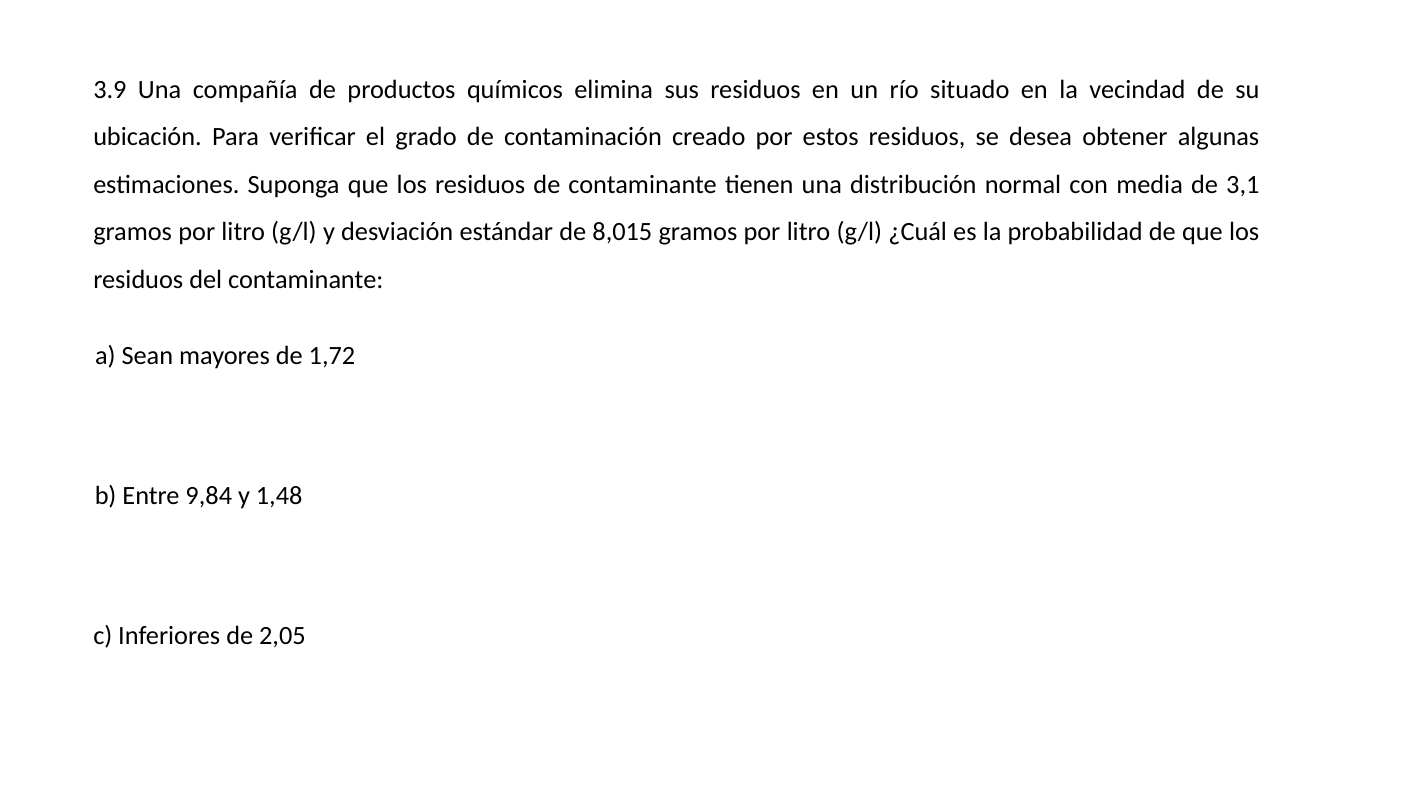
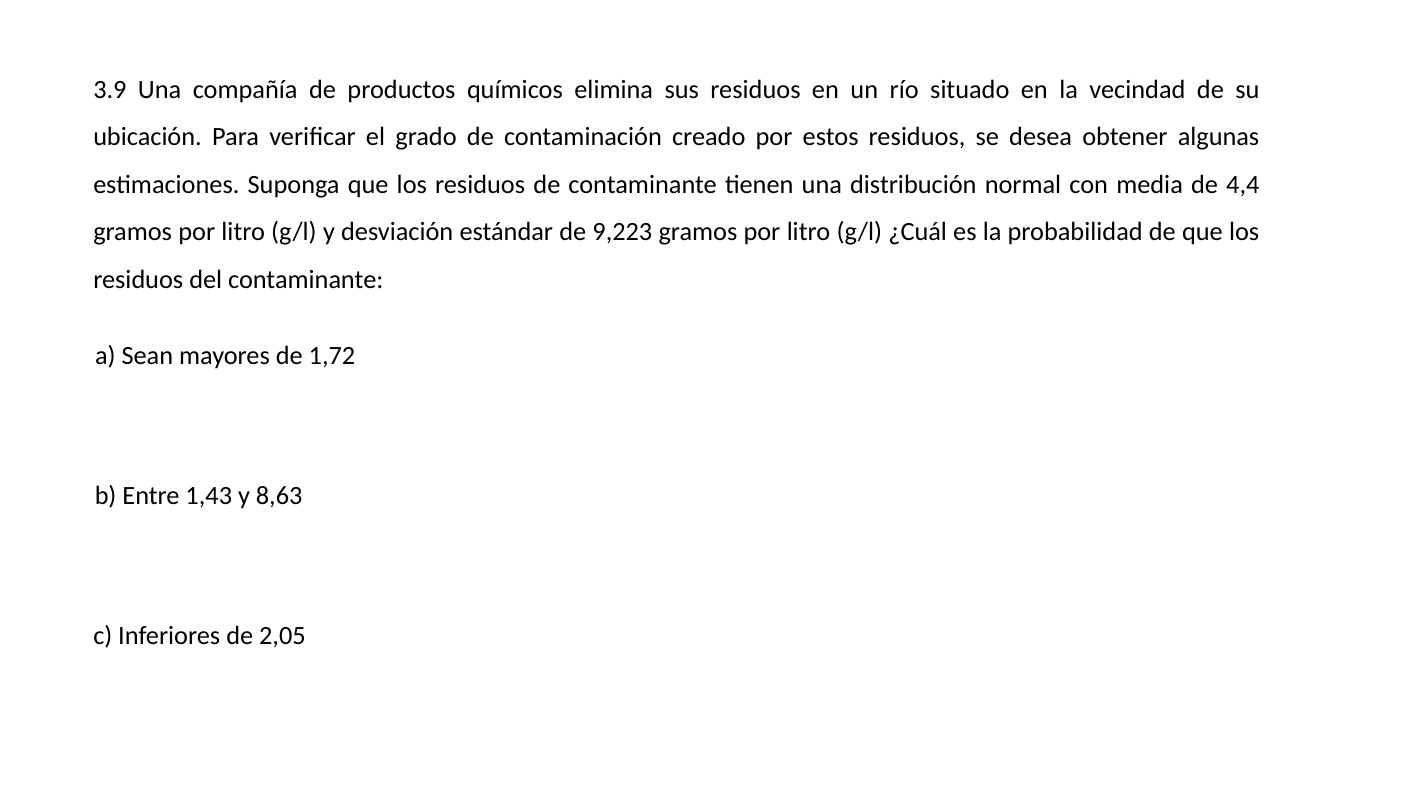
3,1: 3,1 -> 4,4
8,015: 8,015 -> 9,223
9,84: 9,84 -> 1,43
1,48: 1,48 -> 8,63
